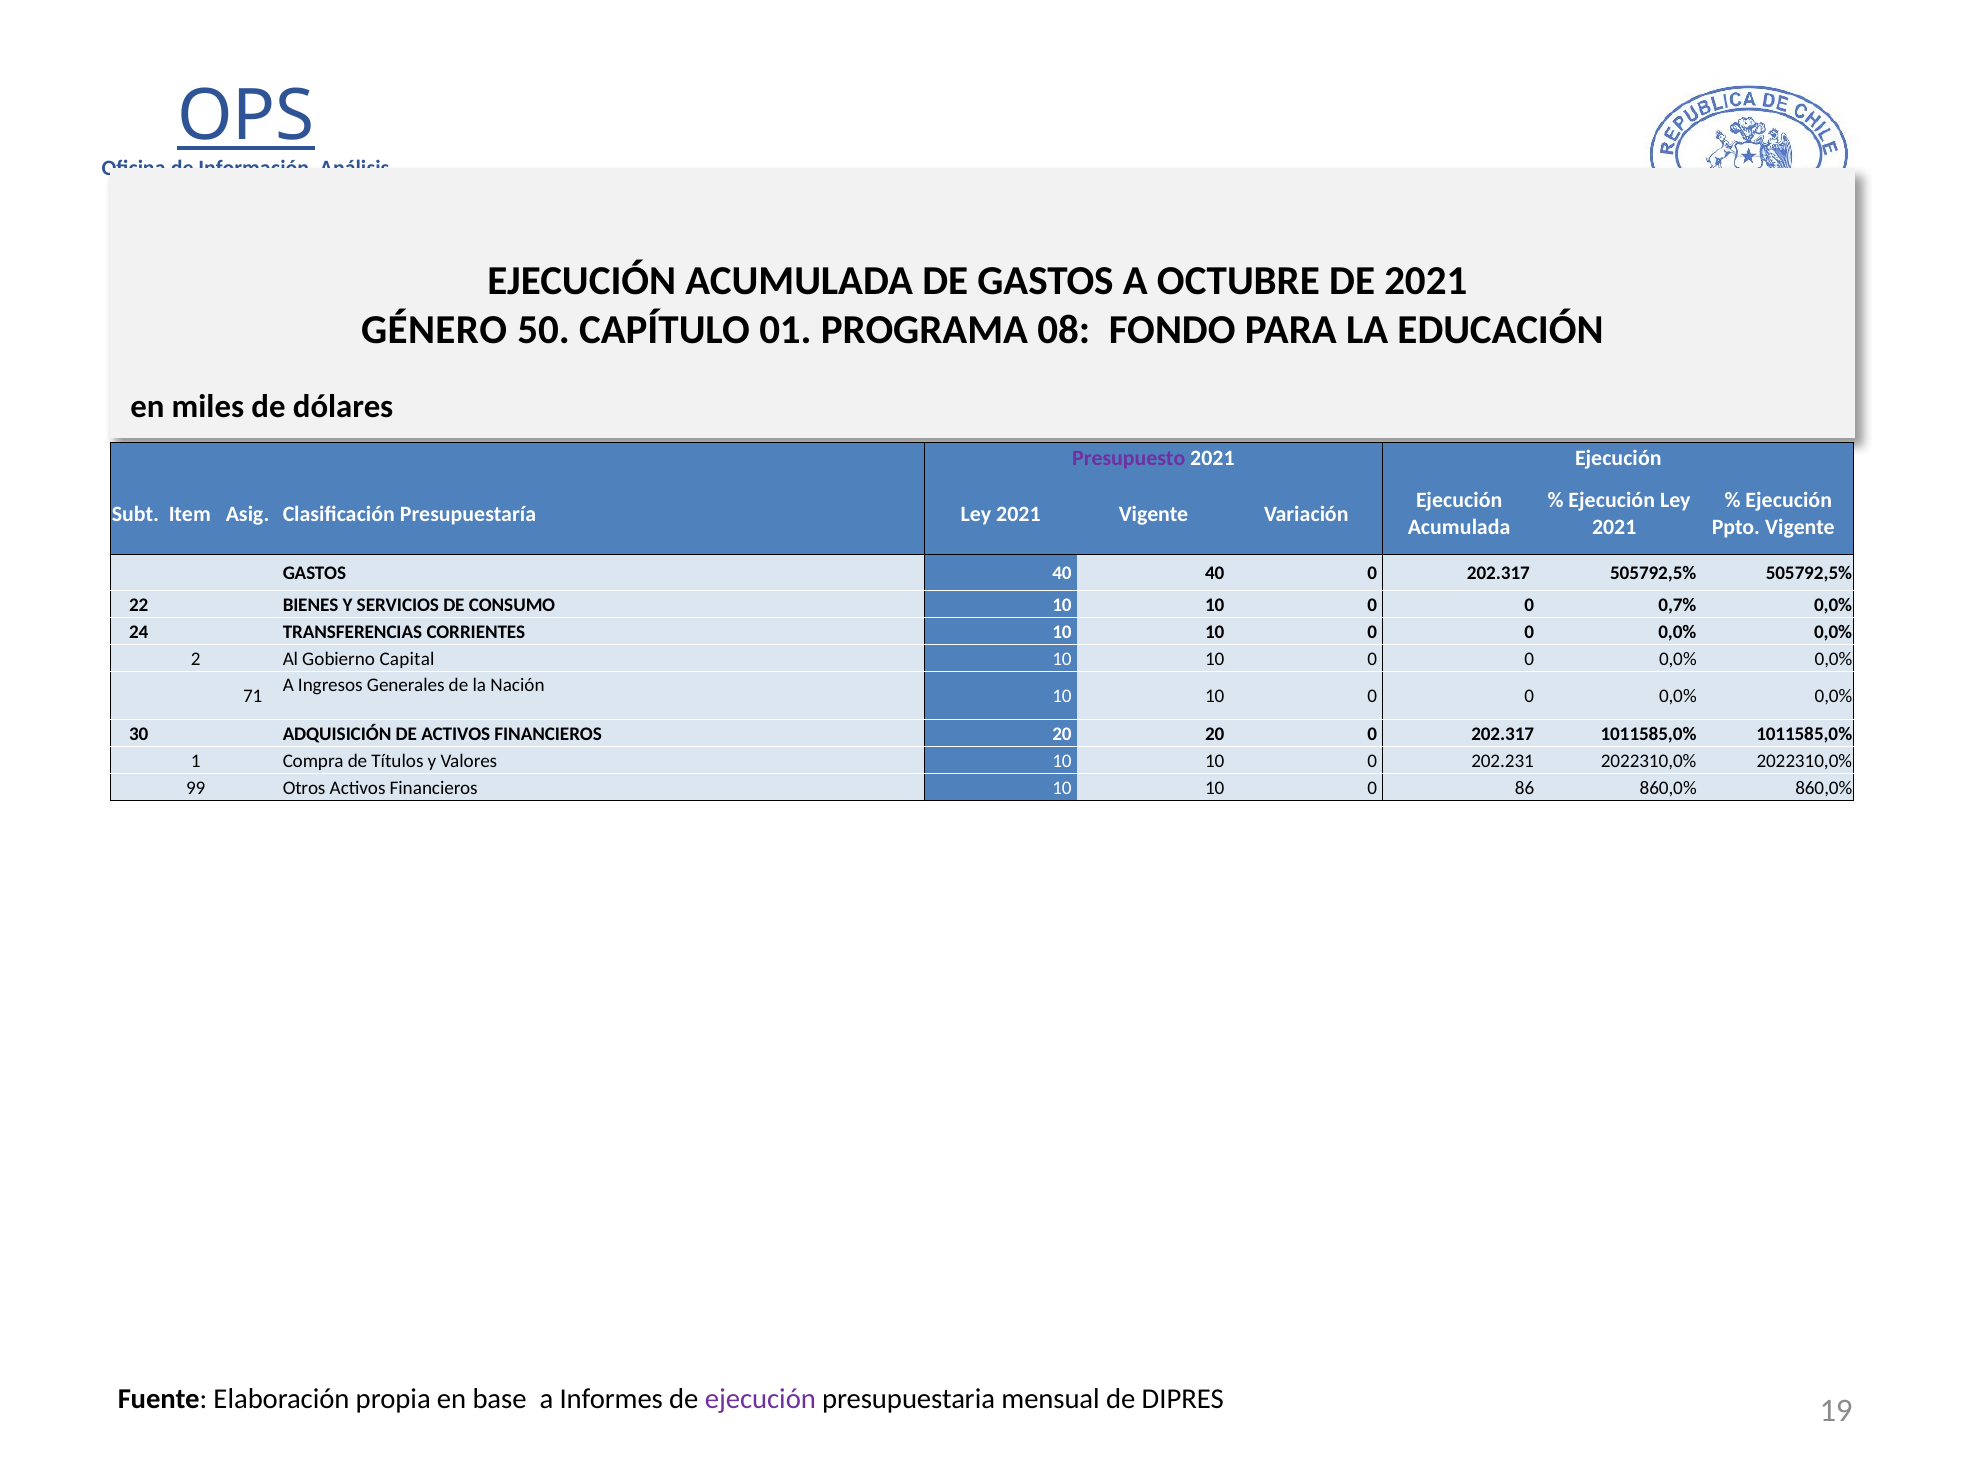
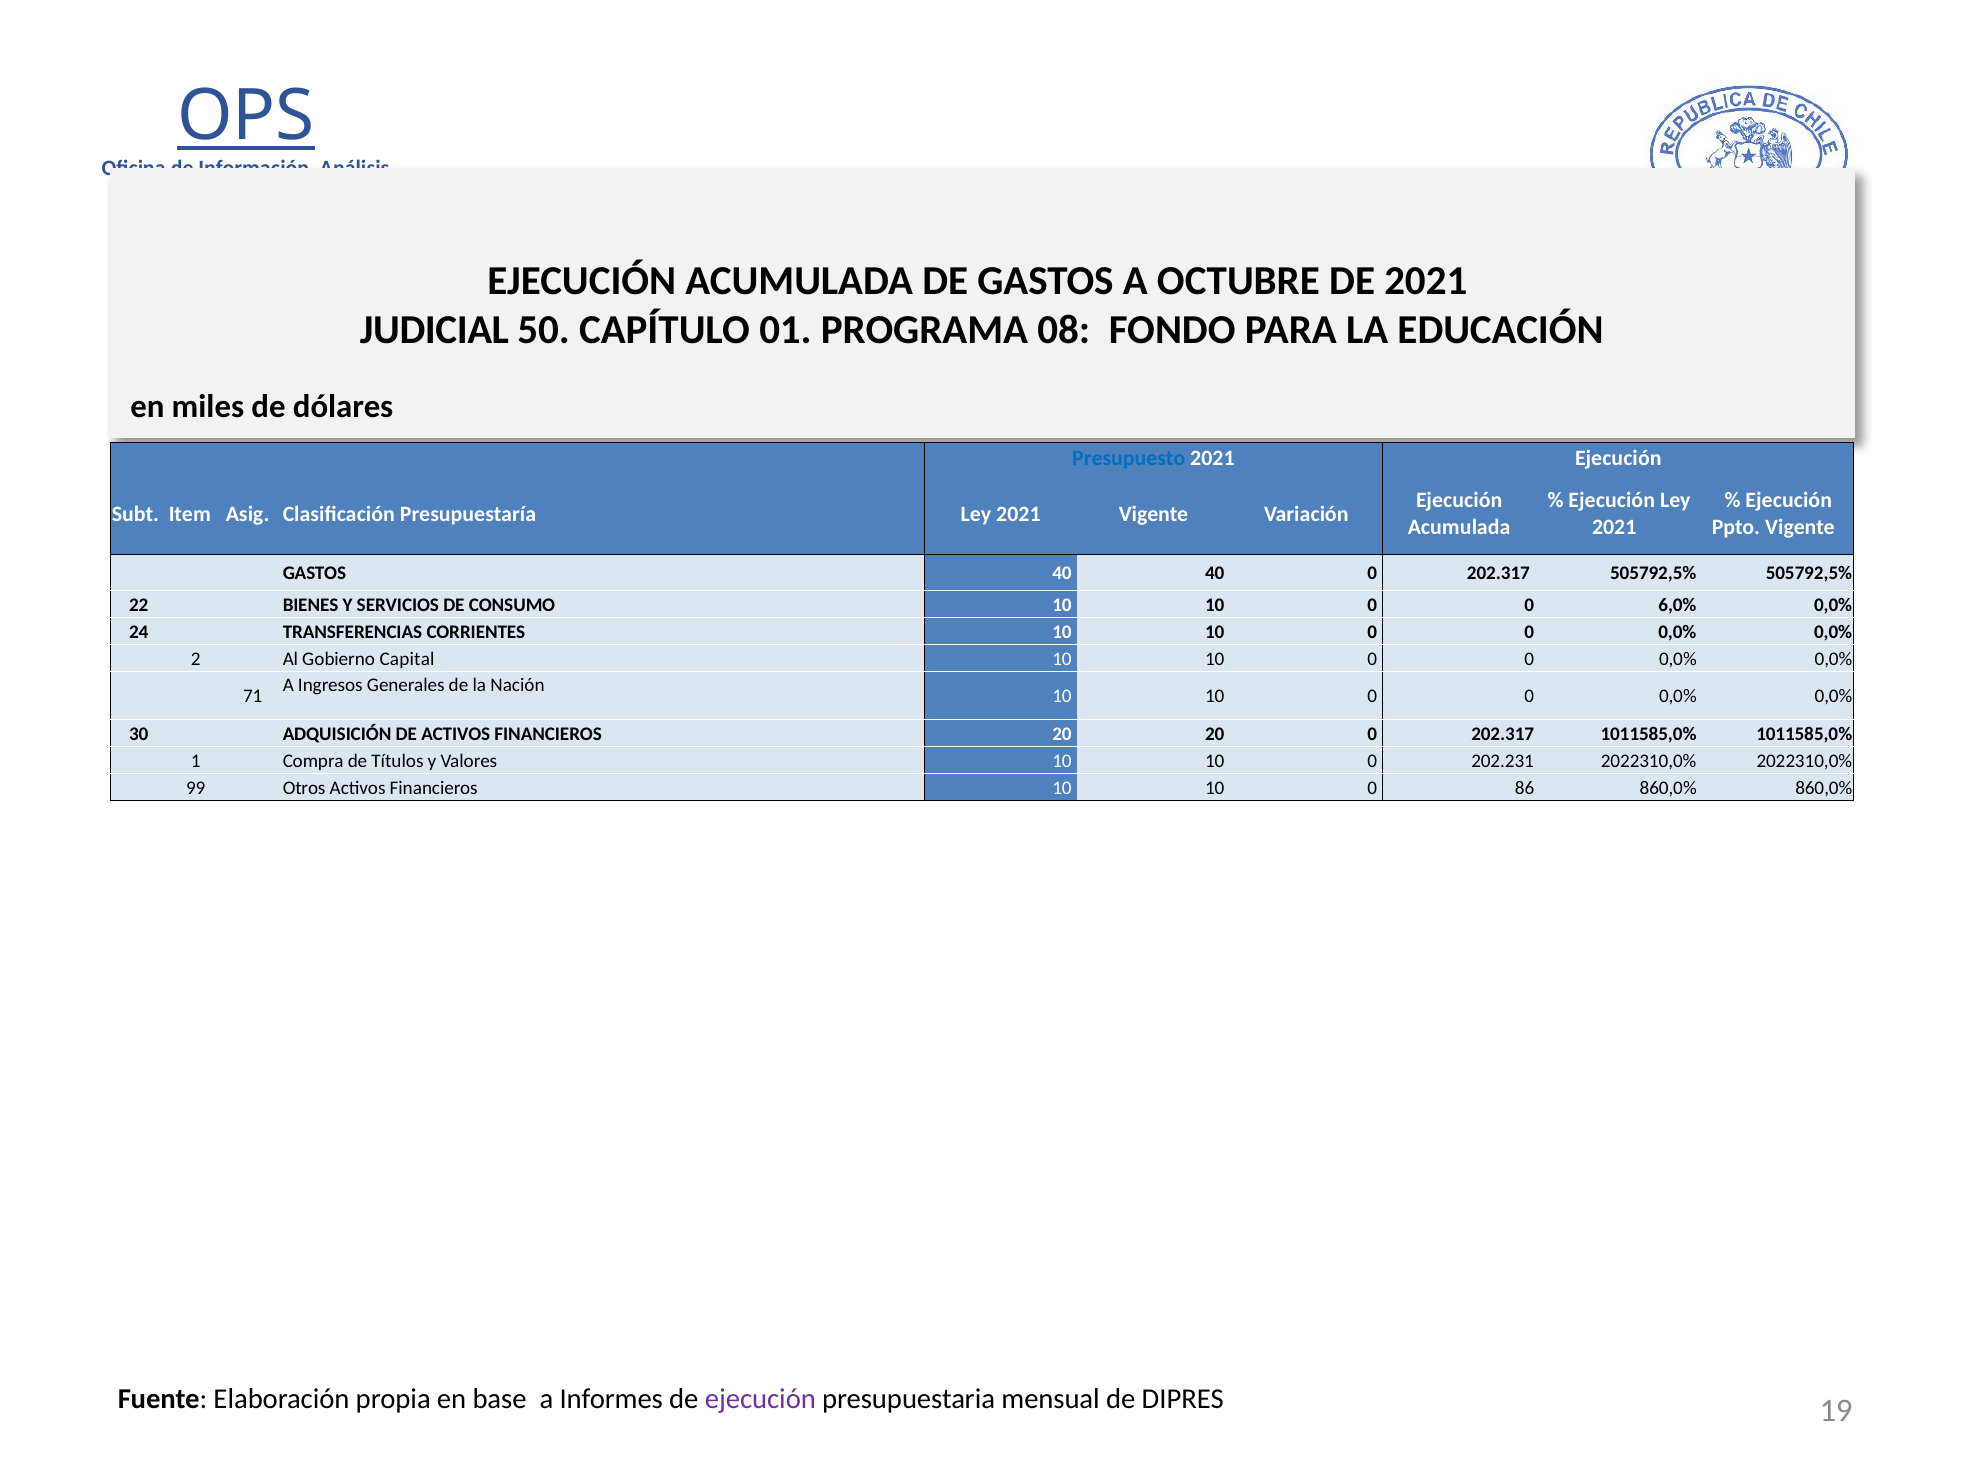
GÉNERO: GÉNERO -> JUDICIAL
Presupuesto colour: purple -> blue
0,7%: 0,7% -> 6,0%
